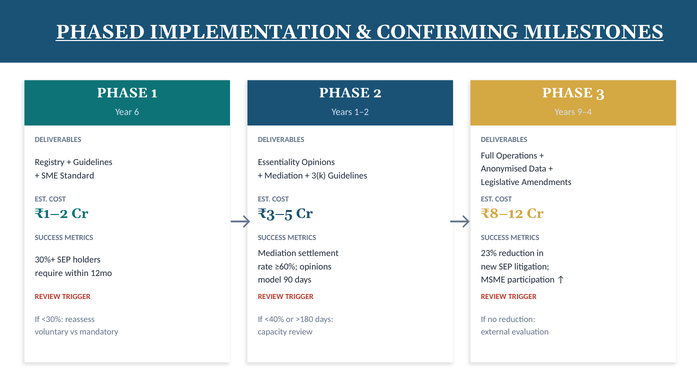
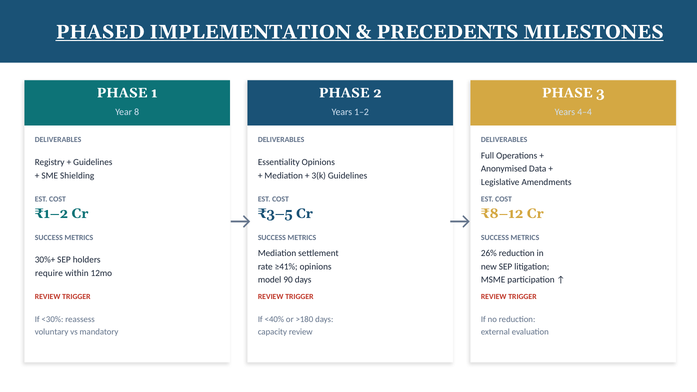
CONFIRMING: CONFIRMING -> PRECEDENTS
6: 6 -> 8
9–4: 9–4 -> 4–4
Standard: Standard -> Shielding
23%: 23% -> 26%
≥60%: ≥60% -> ≥41%
